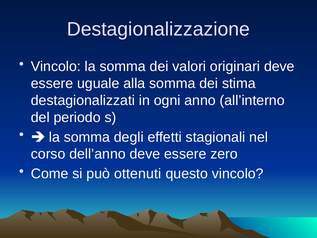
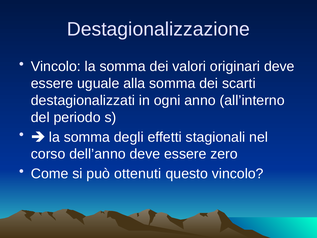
stima: stima -> scarti
